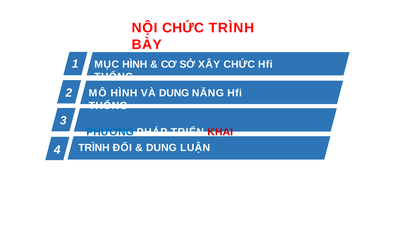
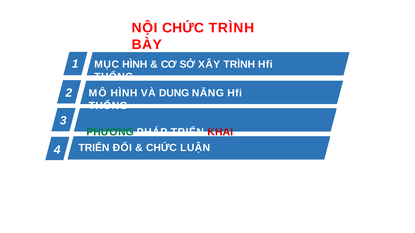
XÂY CHỨC: CHỨC -> TRÌNH
PHƯƠNG colour: blue -> green
TRÌNH at (94, 148): TRÌNH -> TRIỂN
DUNG at (161, 148): DUNG -> CHỨC
